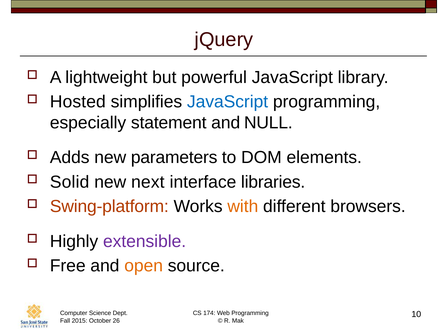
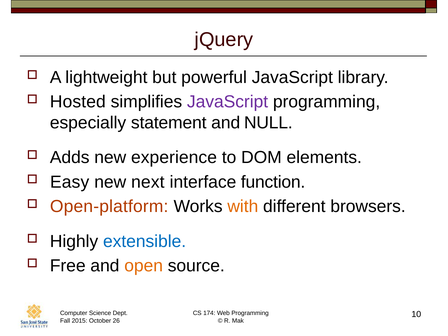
JavaScript at (228, 102) colour: blue -> purple
parameters: parameters -> experience
Solid: Solid -> Easy
libraries: libraries -> function
Swing-platform: Swing-platform -> Open-platform
extensible colour: purple -> blue
